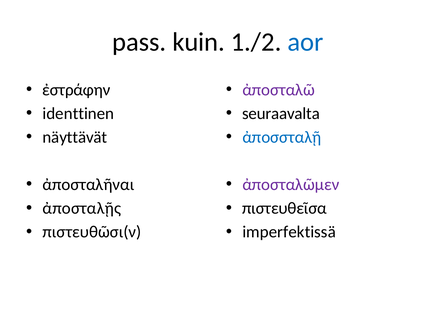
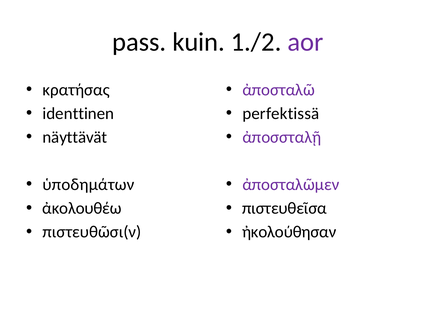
aor colour: blue -> purple
ἐστράφην: ἐστράφην -> κρατήσας
seuraavalta: seuraavalta -> perfektissä
ἀποσσταλῇ colour: blue -> purple
ἀποσταλῆναι: ἀποσταλῆναι -> ὑποδημάτων
ἀποσταλῇς: ἀποσταλῇς -> ἀκολουθέω
imperfektissä: imperfektissä -> ἠκολούθησαν
